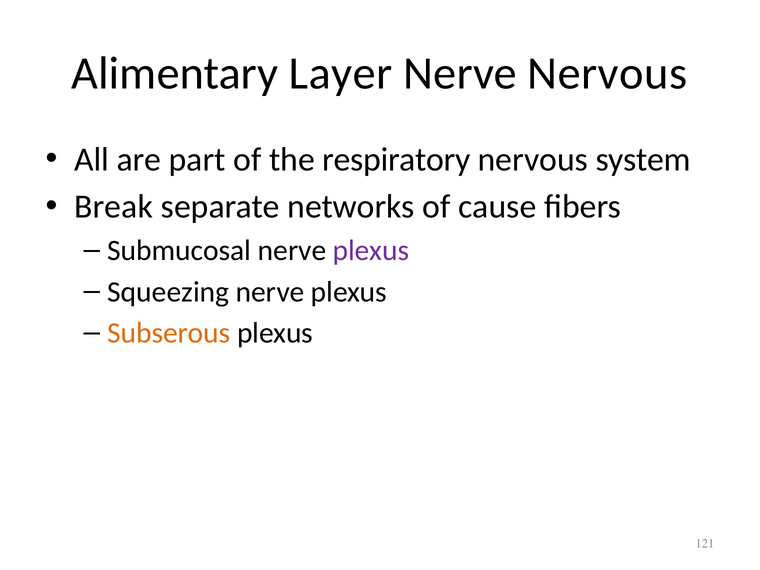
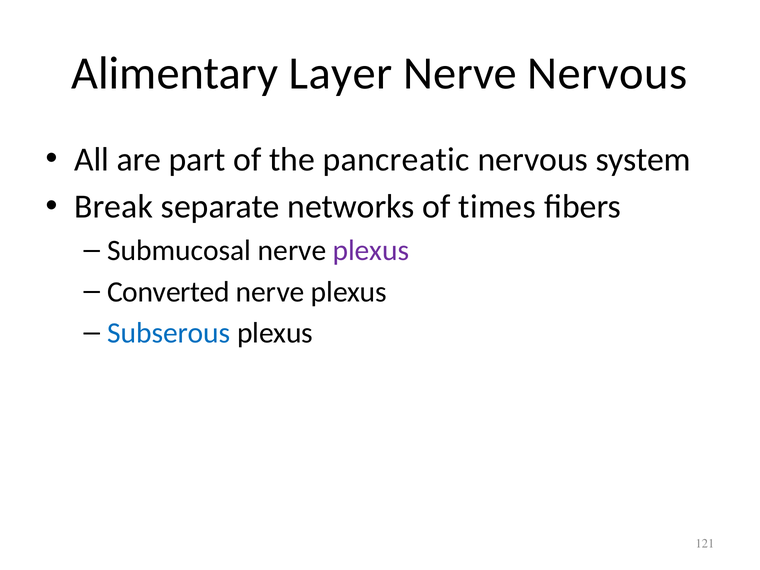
respiratory: respiratory -> pancreatic
cause: cause -> times
Squeezing: Squeezing -> Converted
Subserous colour: orange -> blue
